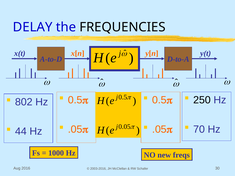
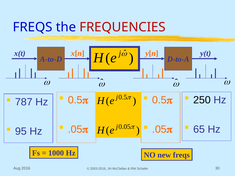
DELAY at (33, 27): DELAY -> FREQS
FREQUENCIES colour: black -> red
802: 802 -> 787
70: 70 -> 65
44: 44 -> 95
